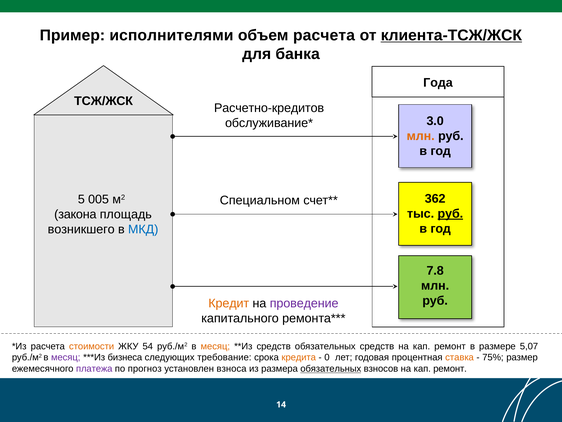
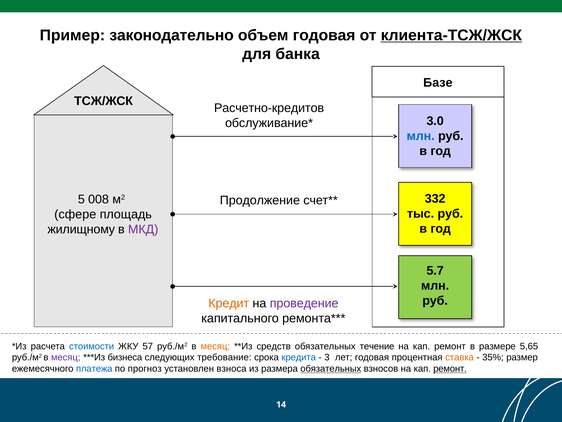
исполнителями: исполнителями -> законодательно
объем расчета: расчета -> годовая
Года: Года -> Базе
млн at (421, 136) colour: orange -> blue
005: 005 -> 008
Специальном: Специальном -> Продолжение
362: 362 -> 332
руб at (450, 214) underline: present -> none
закона: закона -> сфере
возникшего: возникшего -> жилищному
МКД colour: blue -> purple
7.8: 7.8 -> 5.7
стоимости colour: orange -> blue
54: 54 -> 57
обязательных средств: средств -> течение
5,07: 5,07 -> 5,65
кредита colour: orange -> blue
0: 0 -> 3
75%: 75% -> 35%
платежа colour: purple -> blue
ремонт at (450, 368) underline: none -> present
